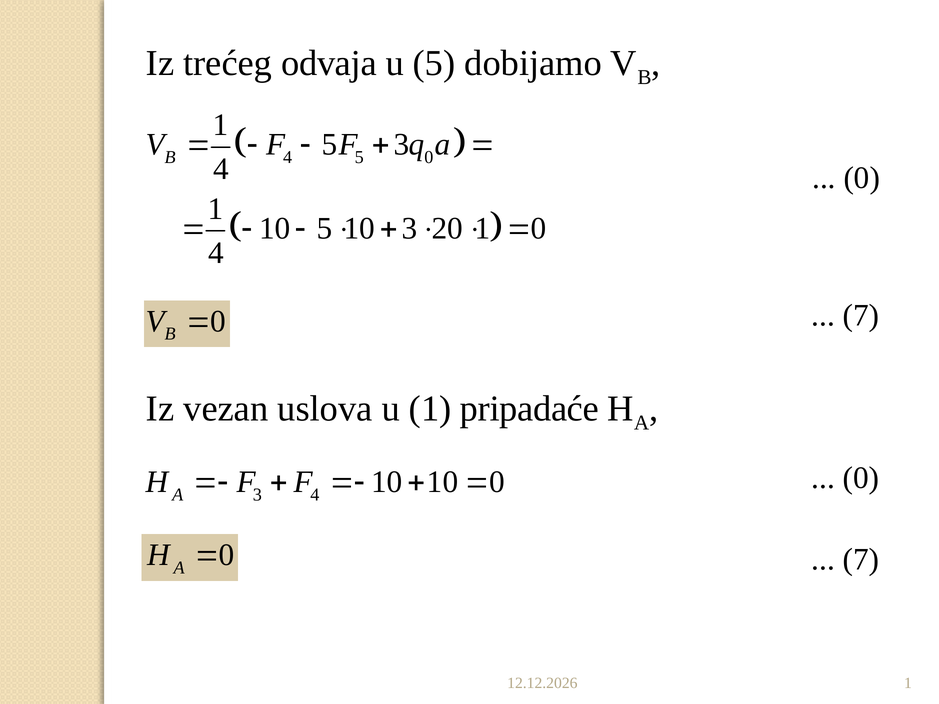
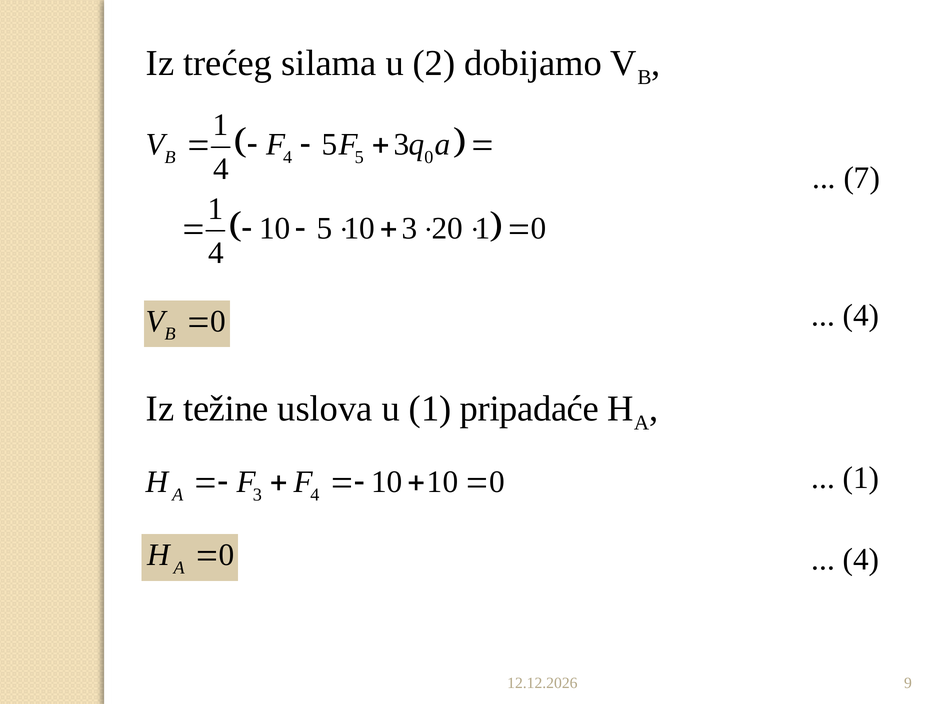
odvaja: odvaja -> silama
u 5: 5 -> 2
0 at (862, 178): 0 -> 7
7 at (861, 316): 7 -> 4
vezan: vezan -> težine
0 at (861, 478): 0 -> 1
7 at (861, 559): 7 -> 4
1 at (908, 683): 1 -> 9
